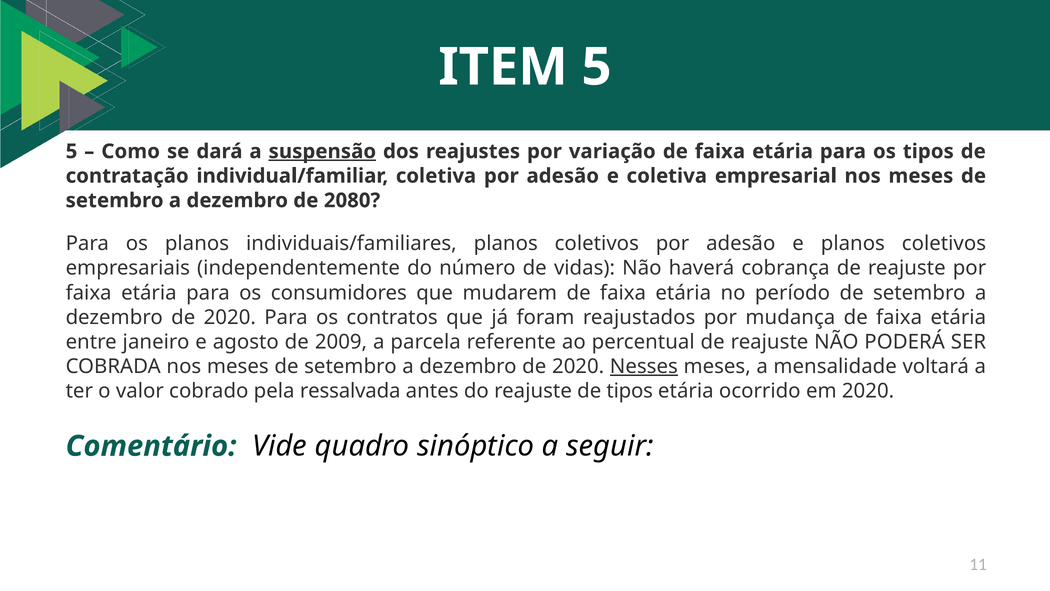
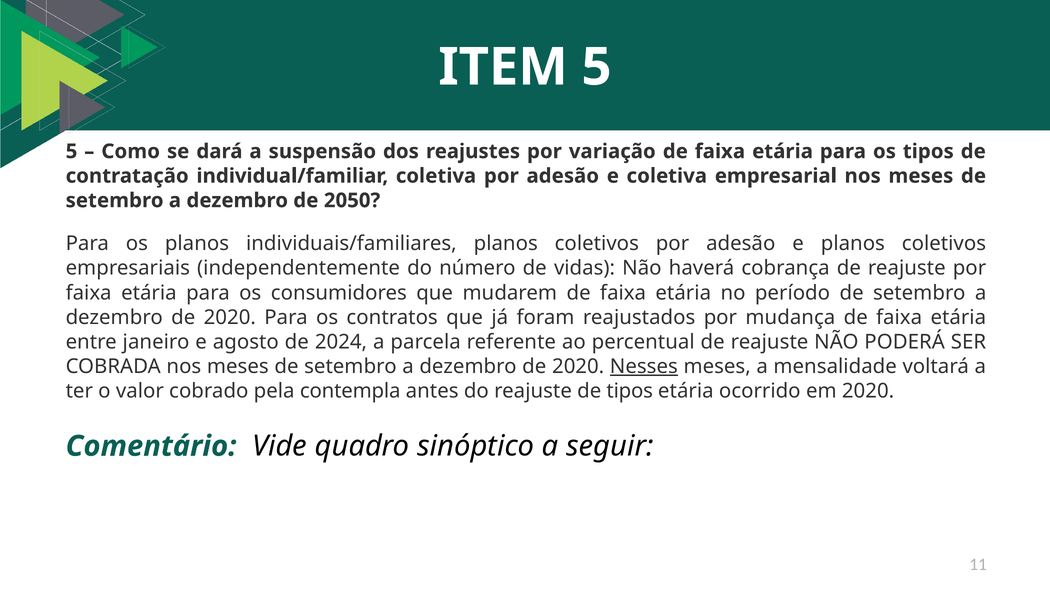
suspensão underline: present -> none
2080: 2080 -> 2050
2009: 2009 -> 2024
ressalvada: ressalvada -> contempla
